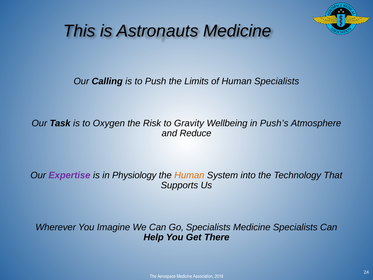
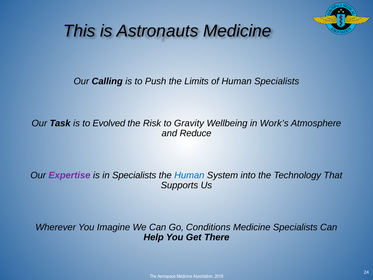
Oxygen: Oxygen -> Evolved
Push’s: Push’s -> Work’s
in Physiology: Physiology -> Specialists
Human at (189, 175) colour: orange -> blue
Go Specialists: Specialists -> Conditions
